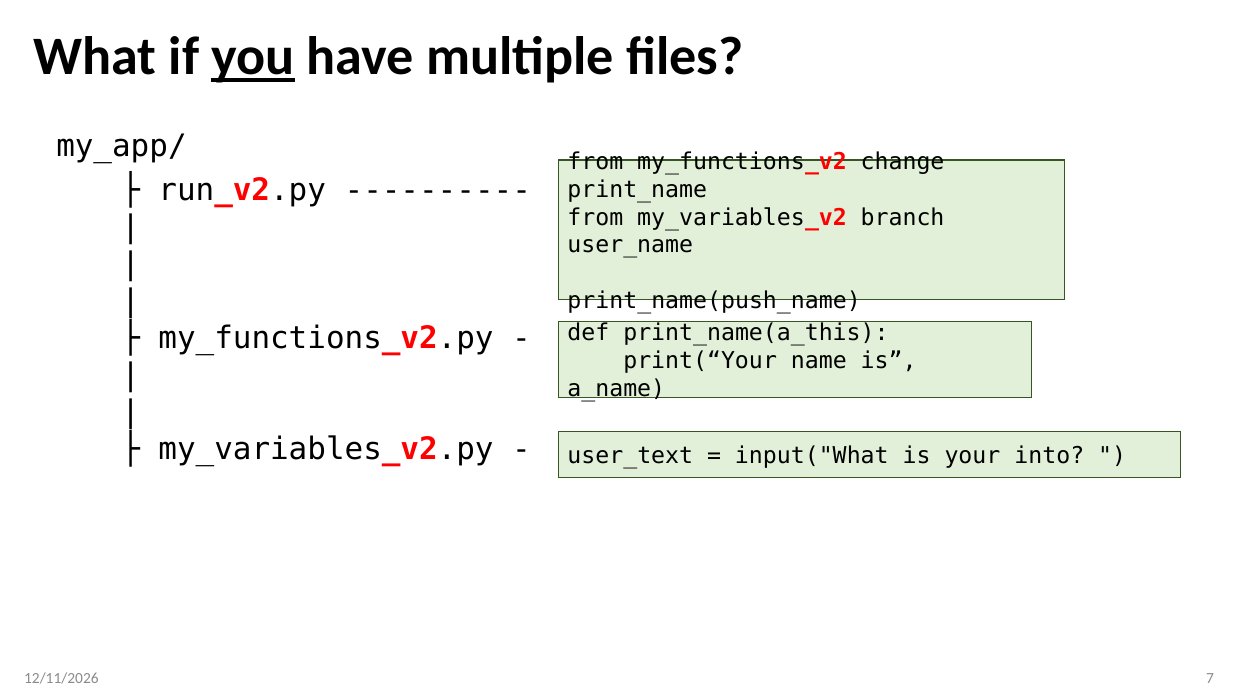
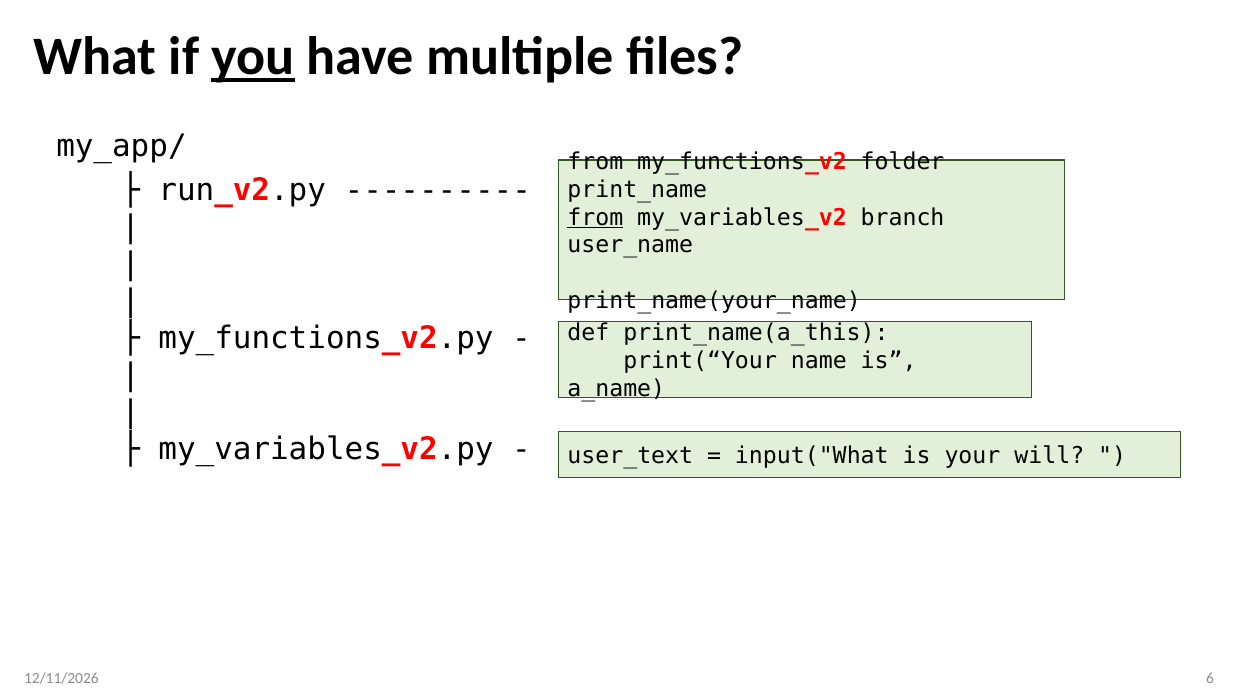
change: change -> folder
from at (595, 218) underline: none -> present
print_name(push_name: print_name(push_name -> print_name(your_name
into: into -> will
7: 7 -> 6
